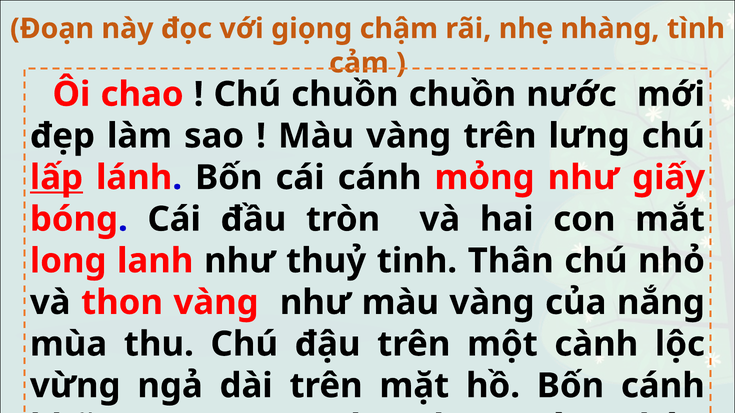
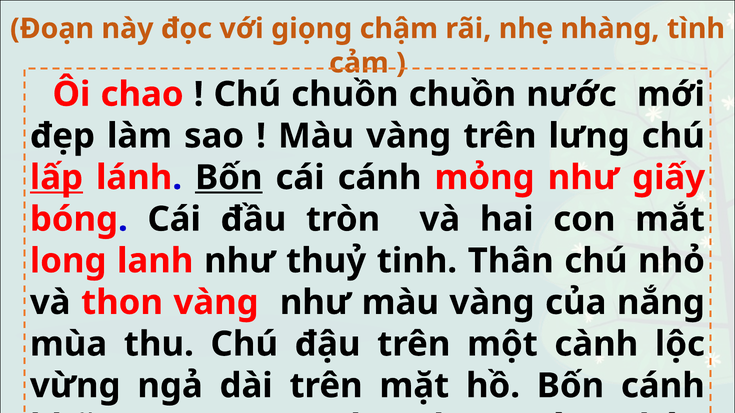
Bốn at (229, 178) underline: none -> present
